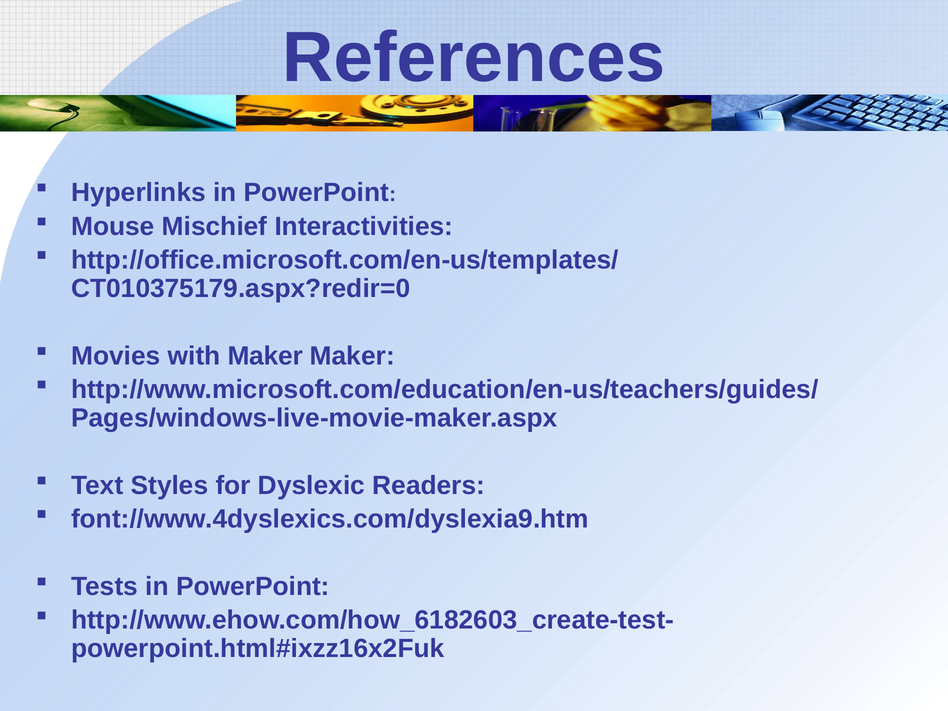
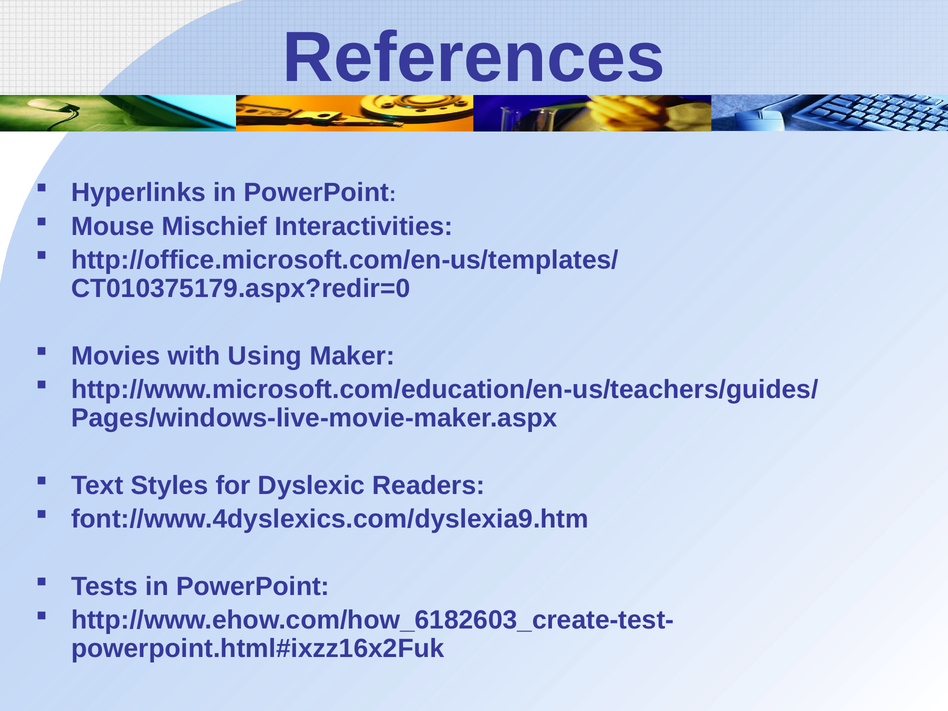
with Maker: Maker -> Using
